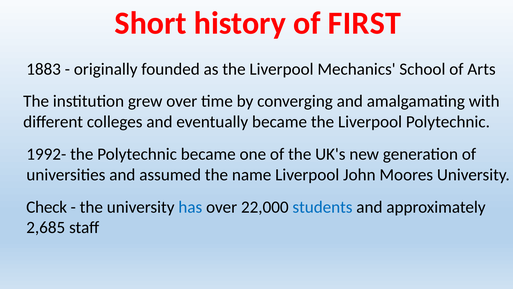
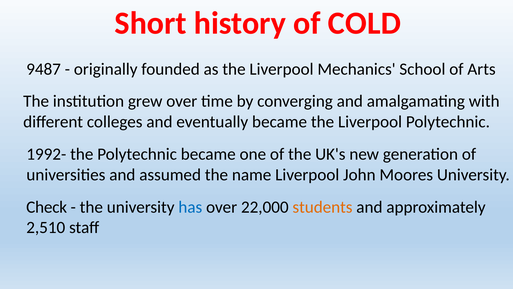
FIRST: FIRST -> COLD
1883: 1883 -> 9487
students colour: blue -> orange
2,685: 2,685 -> 2,510
